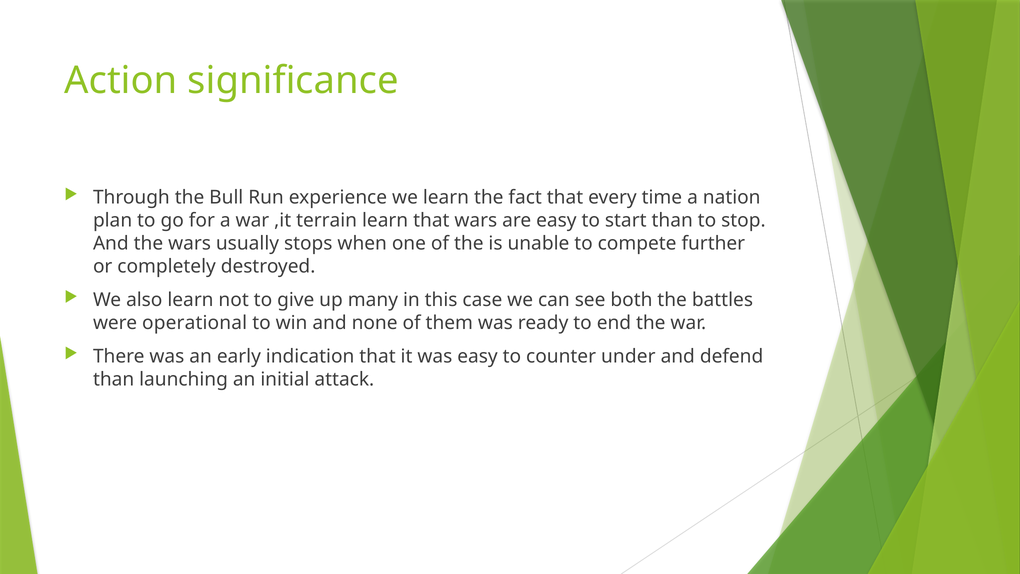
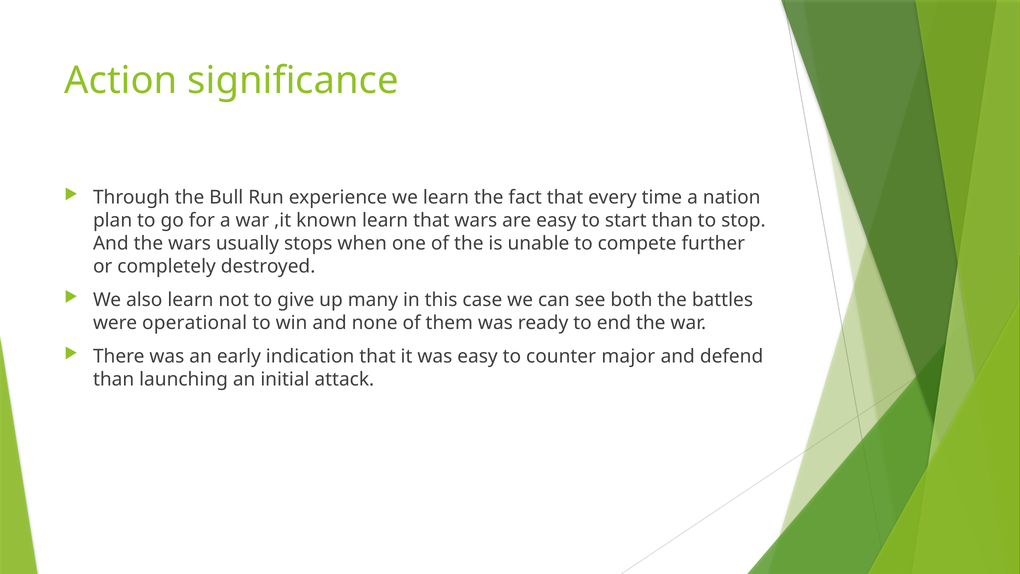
terrain: terrain -> known
under: under -> major
